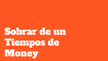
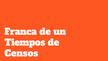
Sobrar: Sobrar -> Franca
Money: Money -> Censos
